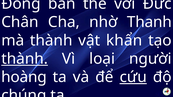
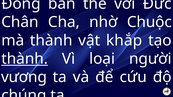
Thanh: Thanh -> Chuộc
khẩn: khẩn -> khắp
hoàng: hoàng -> vương
cứu underline: present -> none
